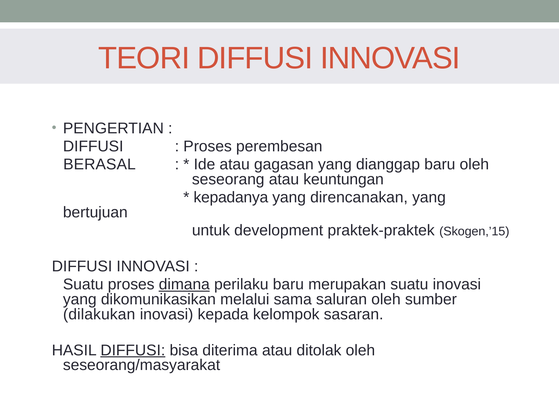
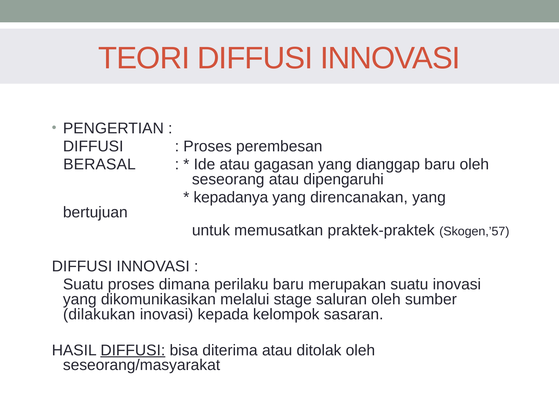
keuntungan: keuntungan -> dipengaruhi
development: development -> memusatkan
Skogen,’15: Skogen,’15 -> Skogen,’57
dimana underline: present -> none
sama: sama -> stage
